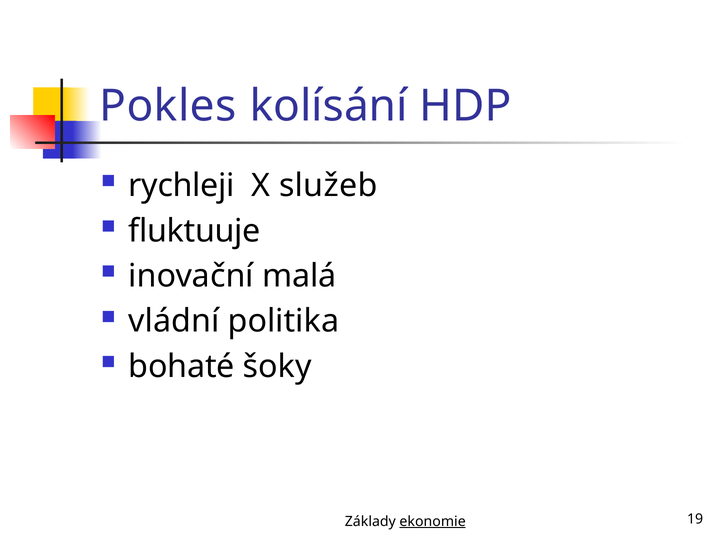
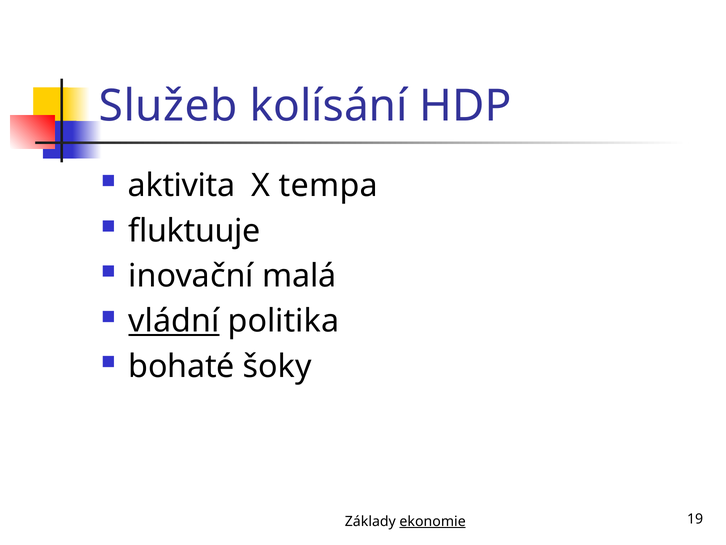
Pokles: Pokles -> Služeb
rychleji: rychleji -> aktivita
služeb: služeb -> tempa
vládní underline: none -> present
